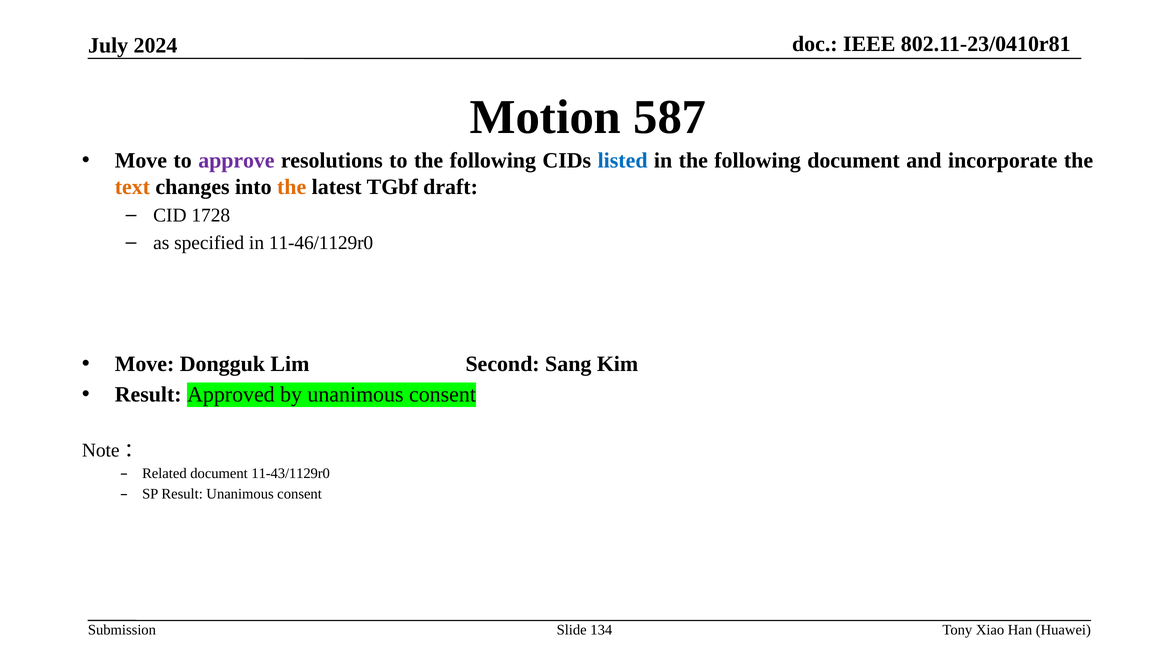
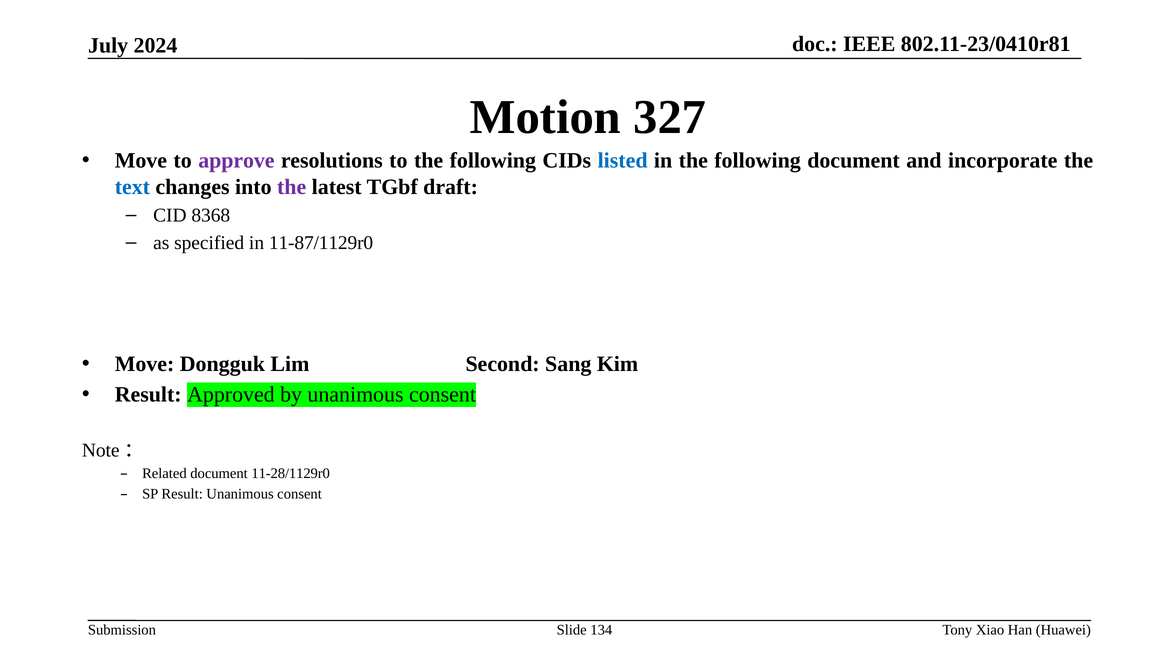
587: 587 -> 327
text colour: orange -> blue
the at (292, 187) colour: orange -> purple
1728: 1728 -> 8368
11-46/1129r0: 11-46/1129r0 -> 11-87/1129r0
11-43/1129r0: 11-43/1129r0 -> 11-28/1129r0
